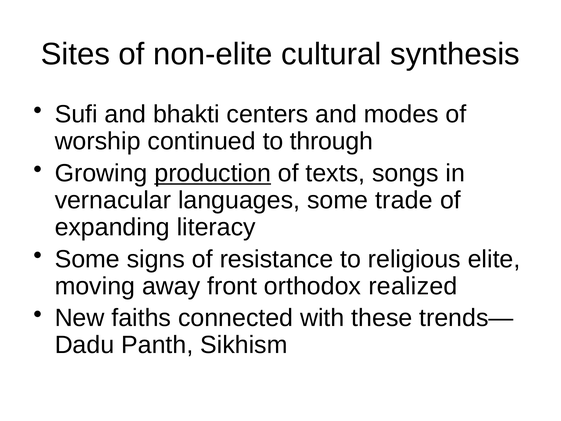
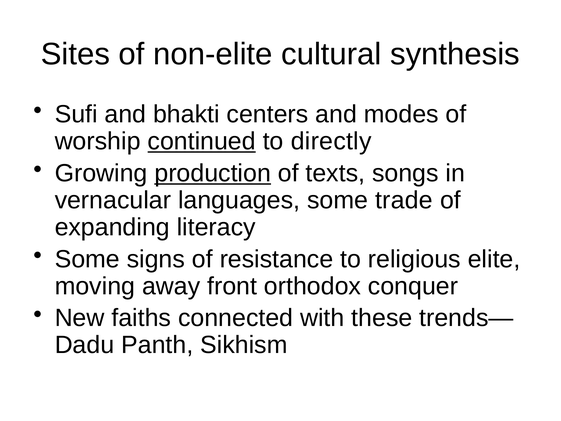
continued underline: none -> present
through: through -> directly
realized: realized -> conquer
